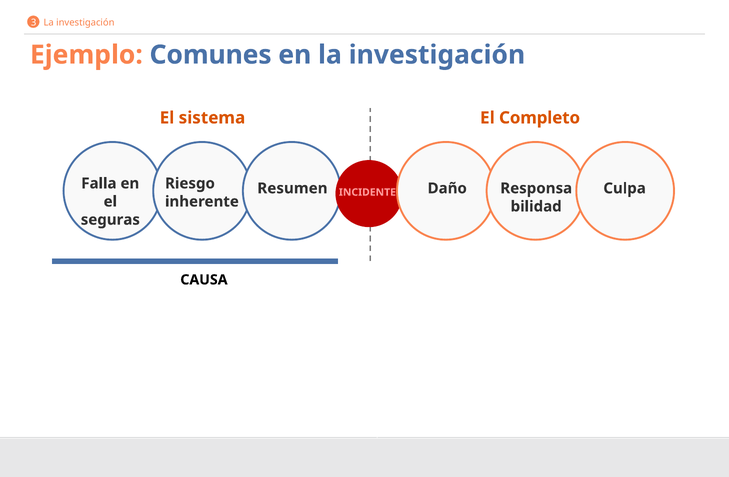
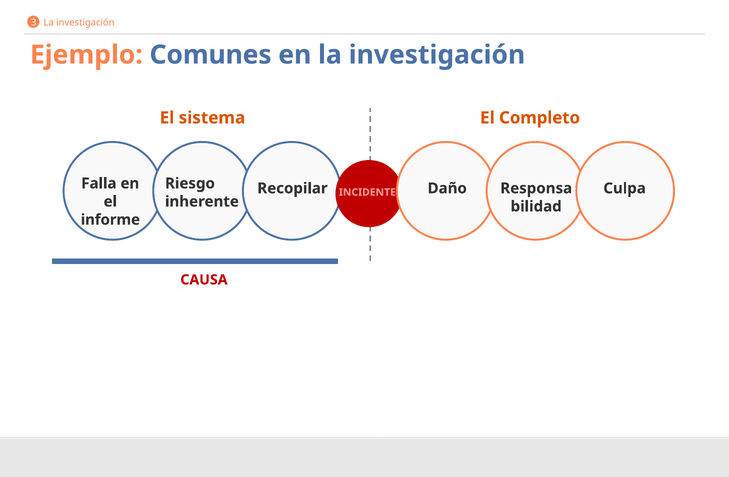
Resumen: Resumen -> Recopilar
seguras: seguras -> informe
CAUSA colour: black -> red
